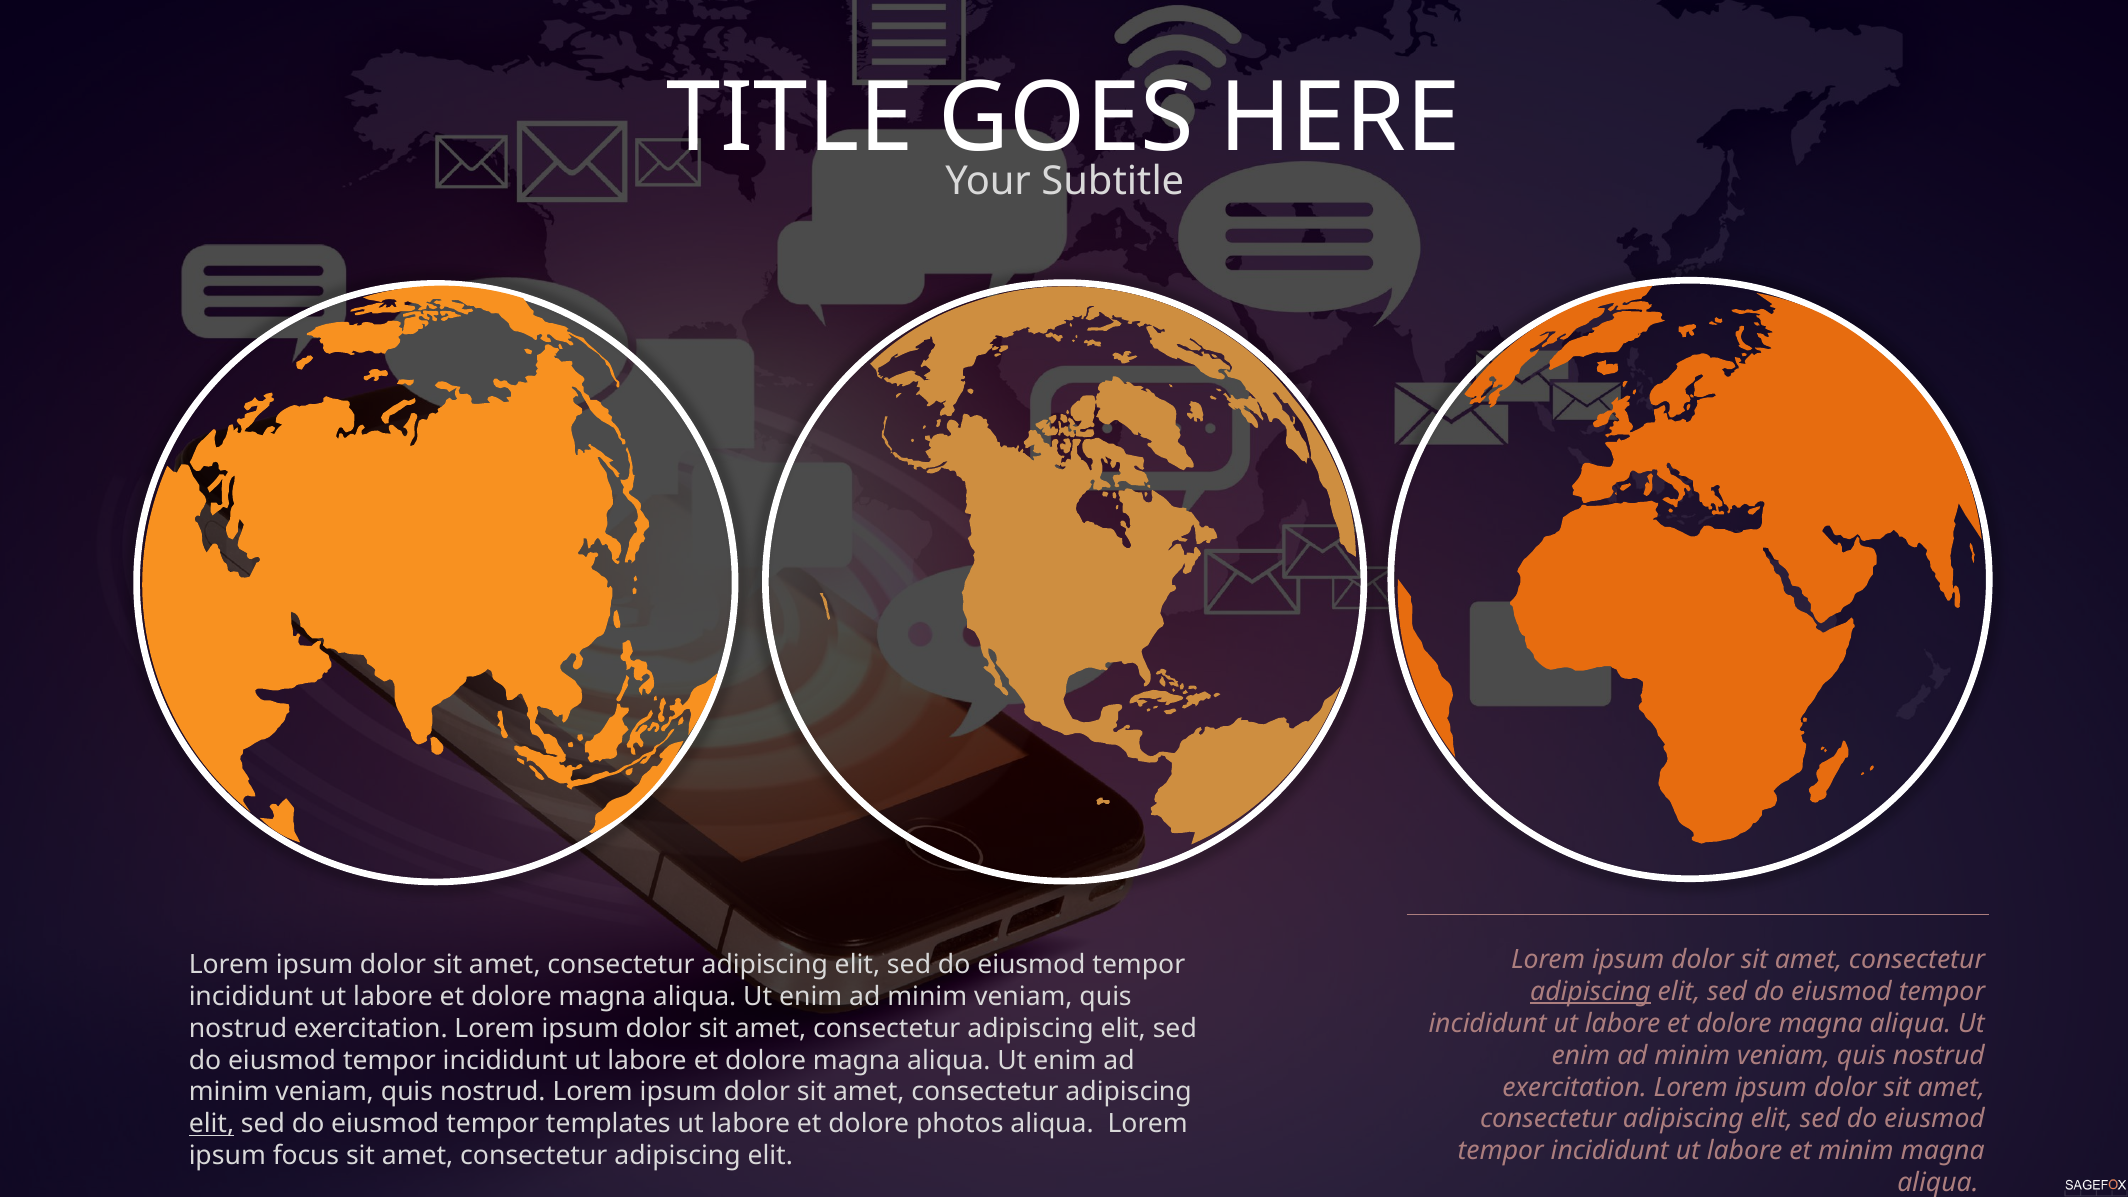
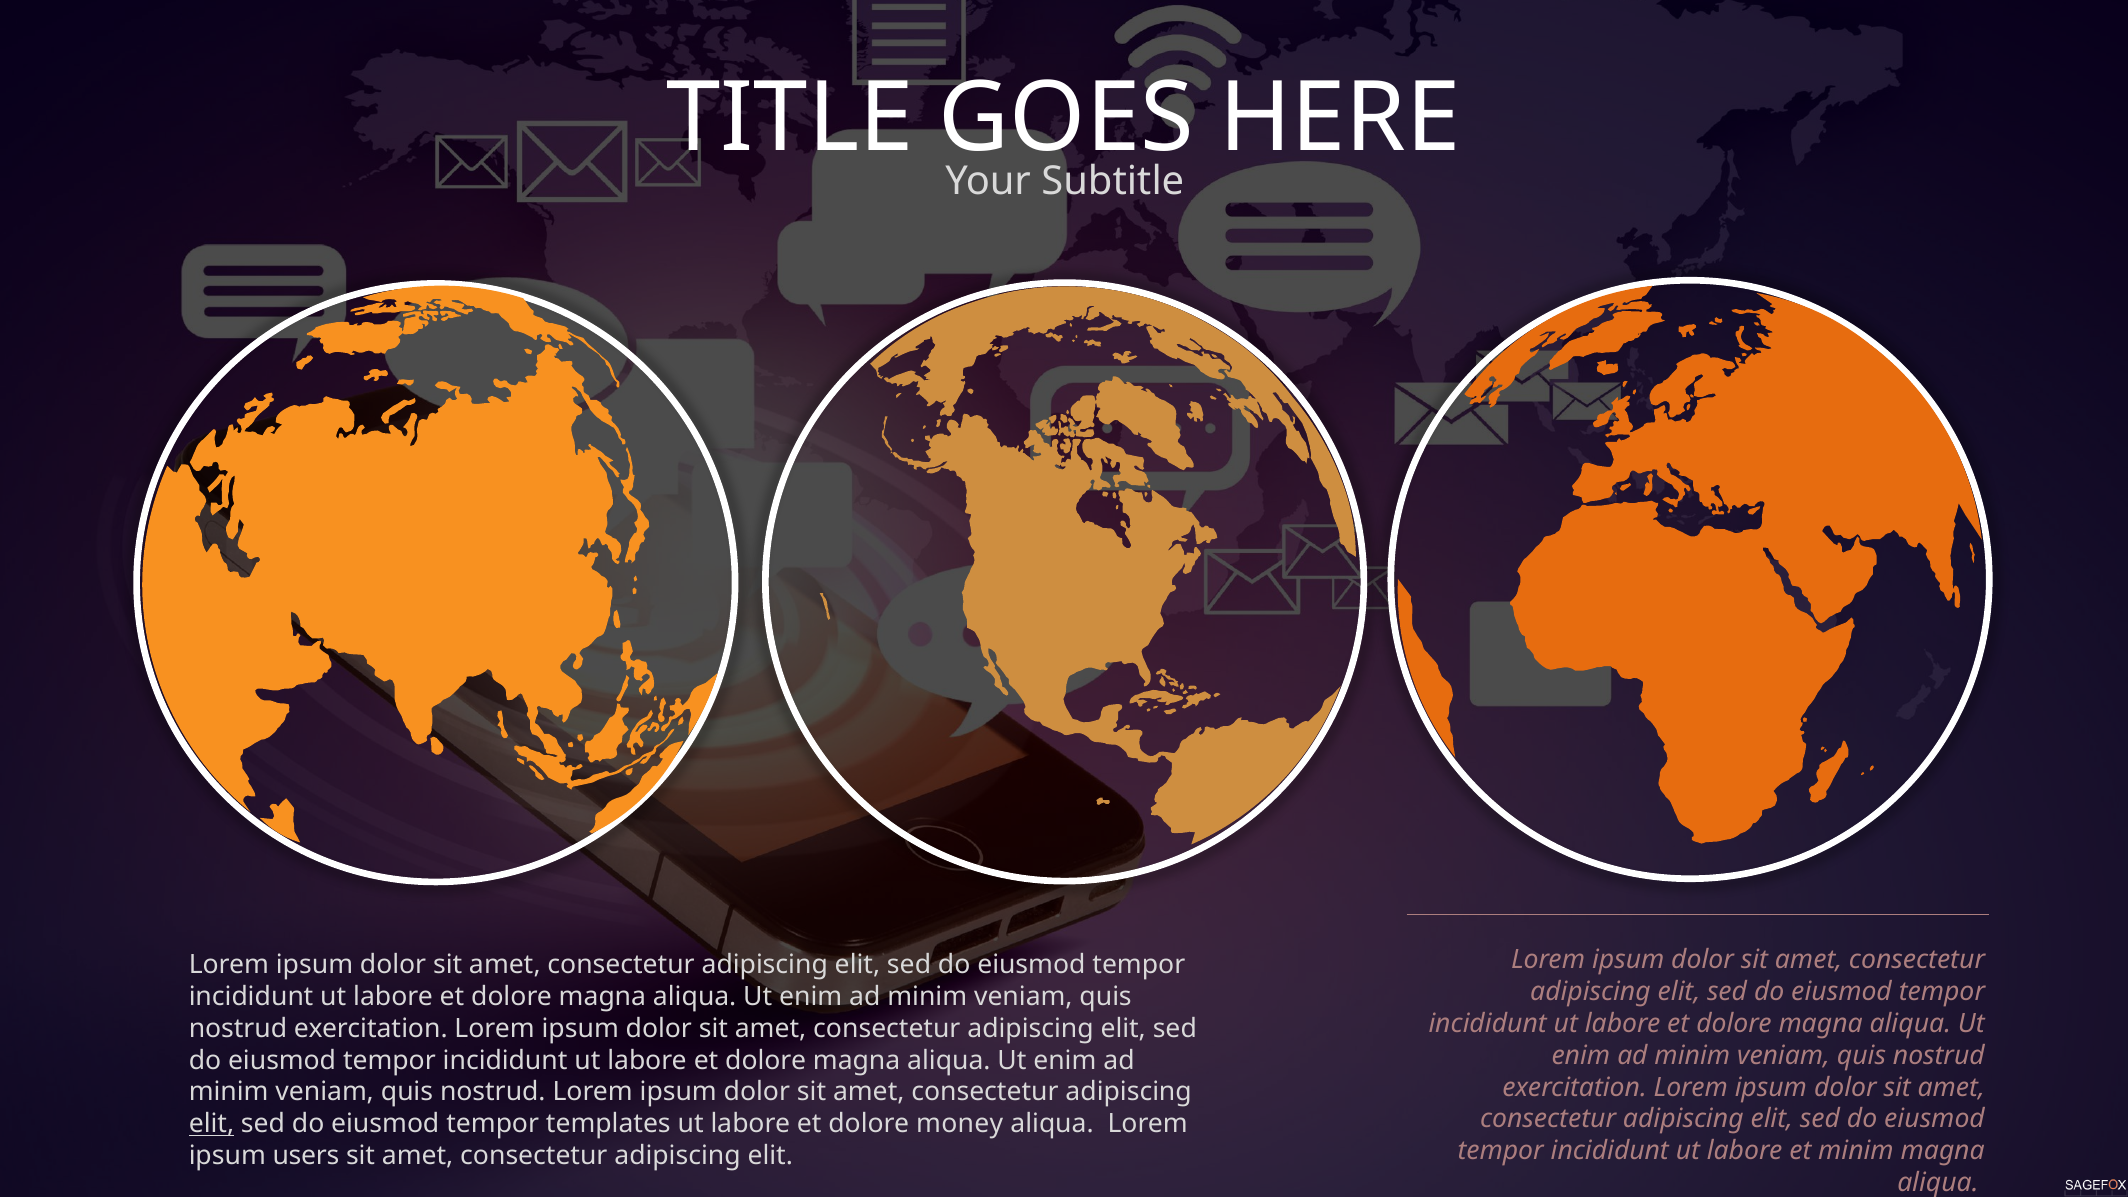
adipiscing at (1590, 991) underline: present -> none
photos: photos -> money
focus: focus -> users
